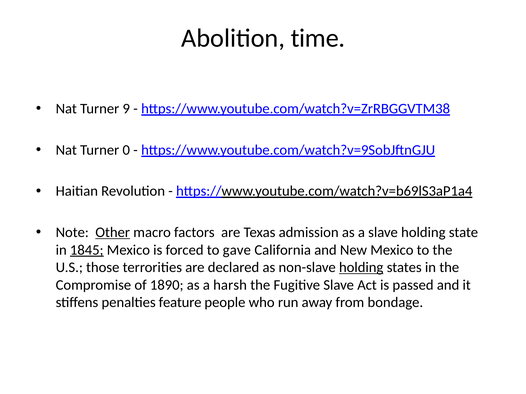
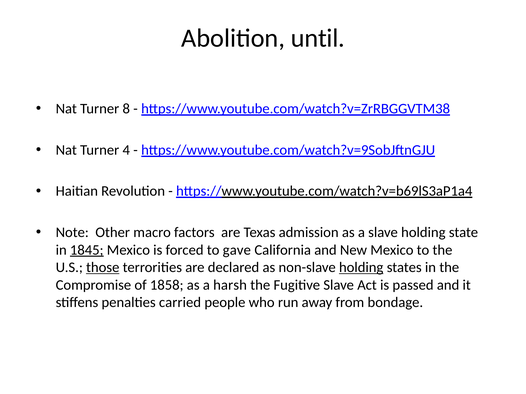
time: time -> until
9: 9 -> 8
0: 0 -> 4
Other underline: present -> none
those underline: none -> present
1890: 1890 -> 1858
feature: feature -> carried
